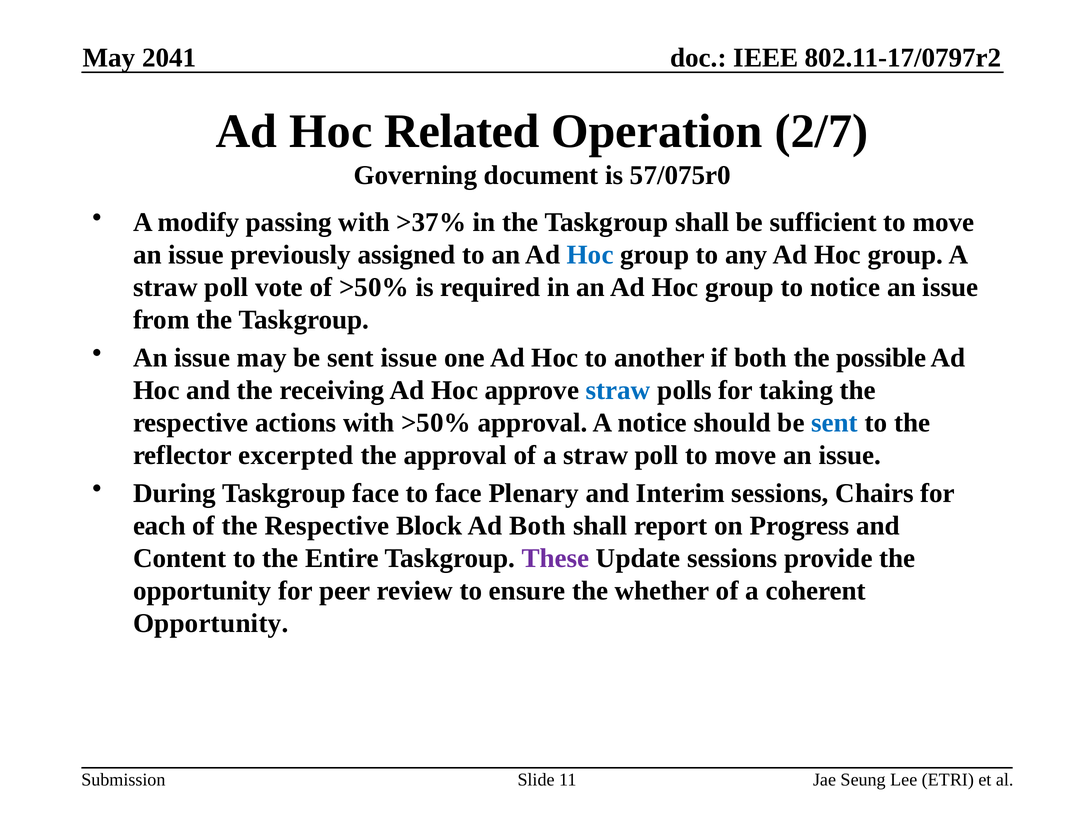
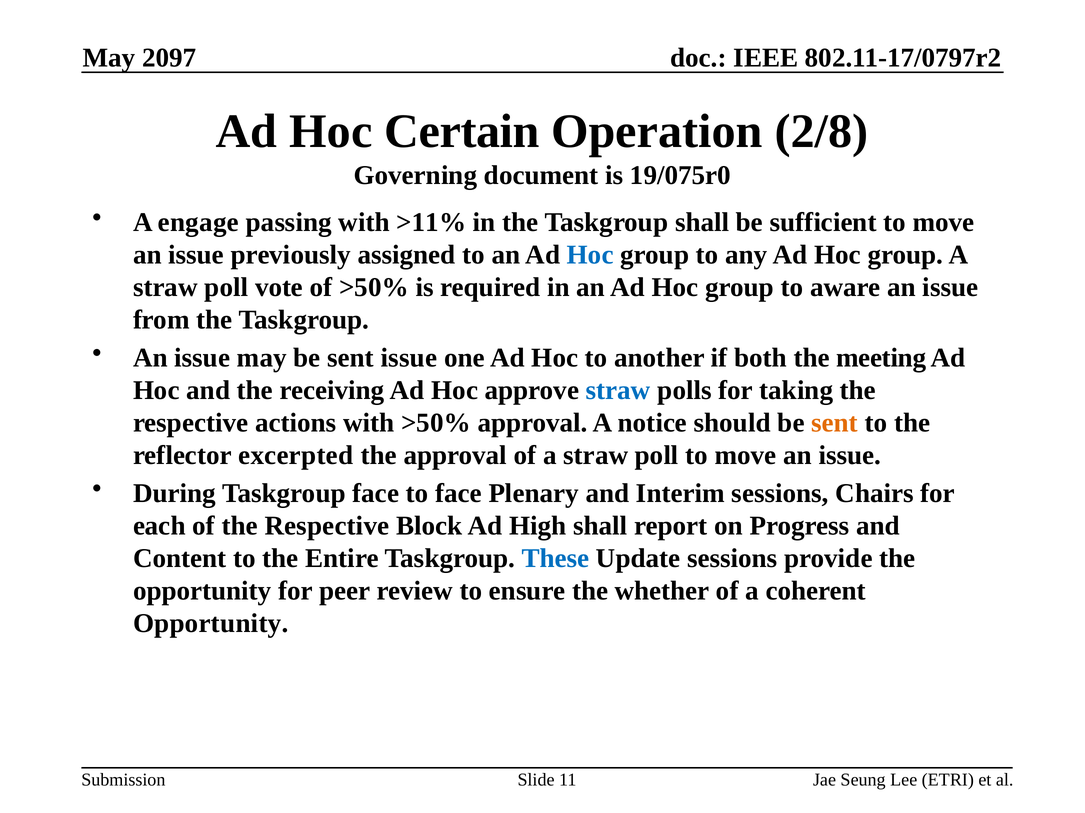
2041: 2041 -> 2097
Related: Related -> Certain
2/7: 2/7 -> 2/8
57/075r0: 57/075r0 -> 19/075r0
modify: modify -> engage
>37%: >37% -> >11%
to notice: notice -> aware
possible: possible -> meeting
sent at (835, 423) colour: blue -> orange
Ad Both: Both -> High
These colour: purple -> blue
